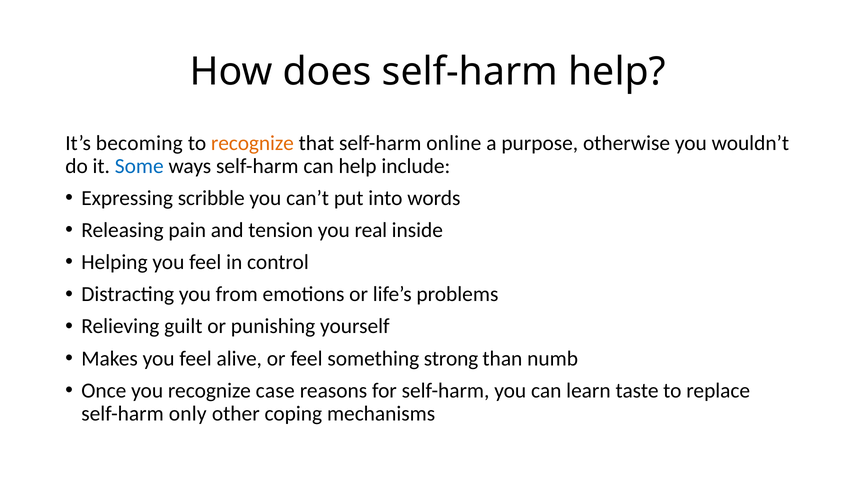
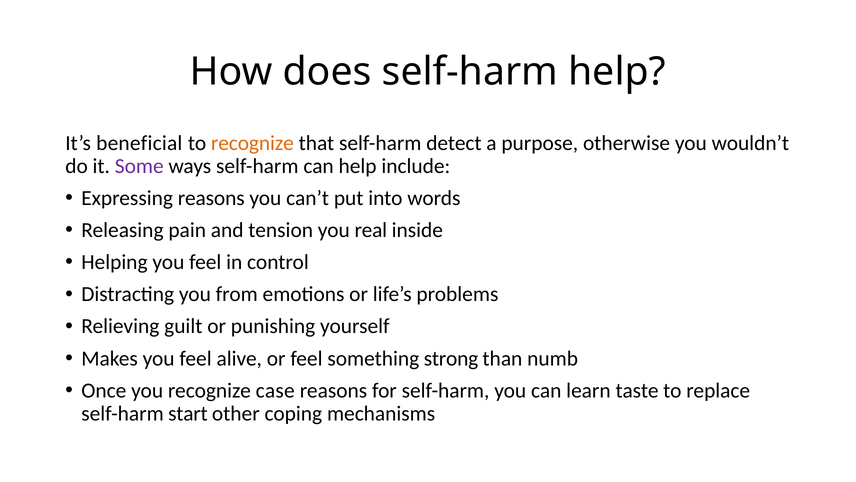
becoming: becoming -> beneficial
online: online -> detect
Some colour: blue -> purple
Expressing scribble: scribble -> reasons
only: only -> start
